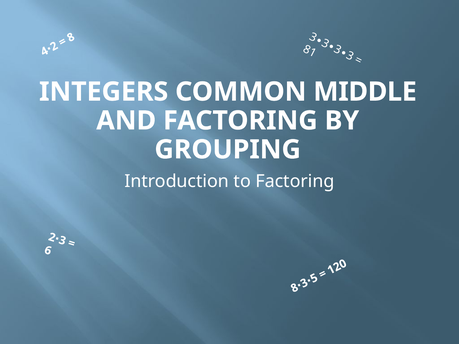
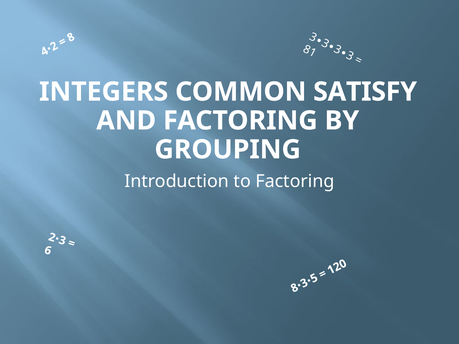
MIDDLE: MIDDLE -> SATISFY
